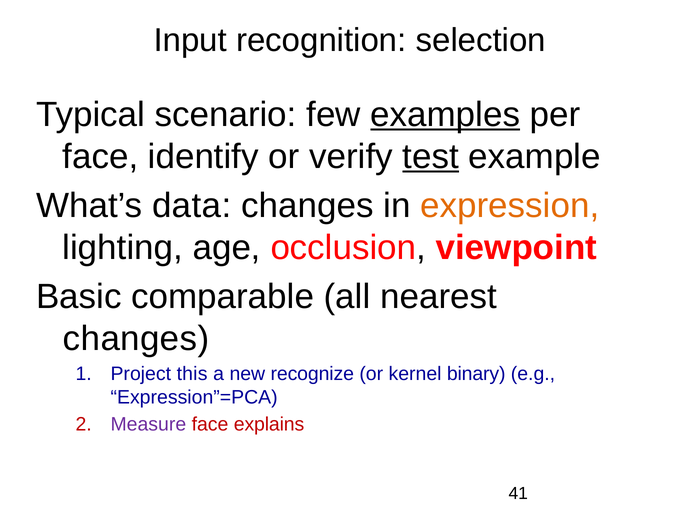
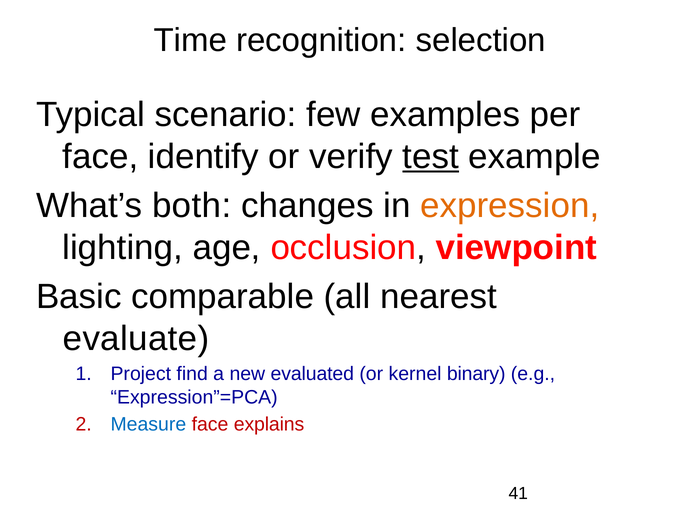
Input: Input -> Time
examples underline: present -> none
data: data -> both
changes at (136, 338): changes -> evaluate
this: this -> find
recognize: recognize -> evaluated
Measure colour: purple -> blue
